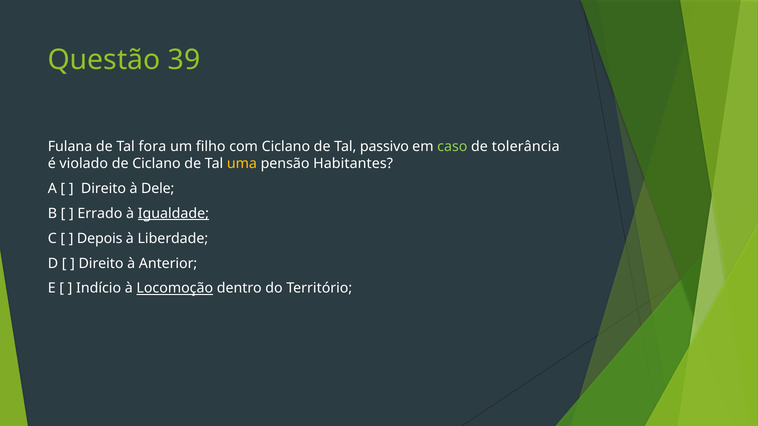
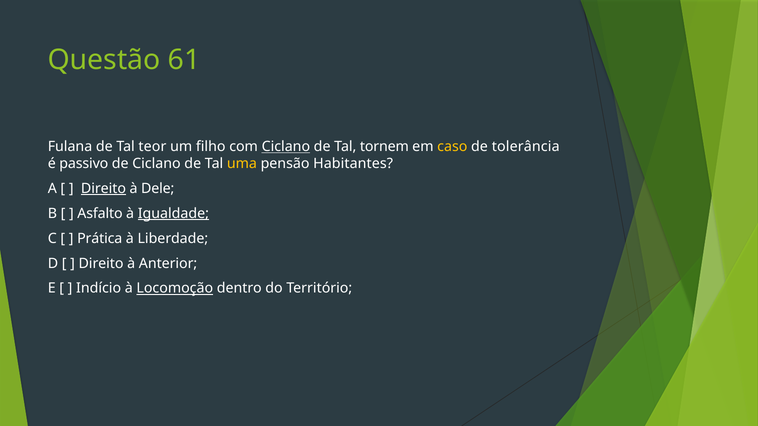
39: 39 -> 61
fora: fora -> teor
Ciclano at (286, 147) underline: none -> present
passivo: passivo -> tornem
caso colour: light green -> yellow
violado: violado -> passivo
Direito at (103, 189) underline: none -> present
Errado: Errado -> Asfalto
Depois: Depois -> Prática
